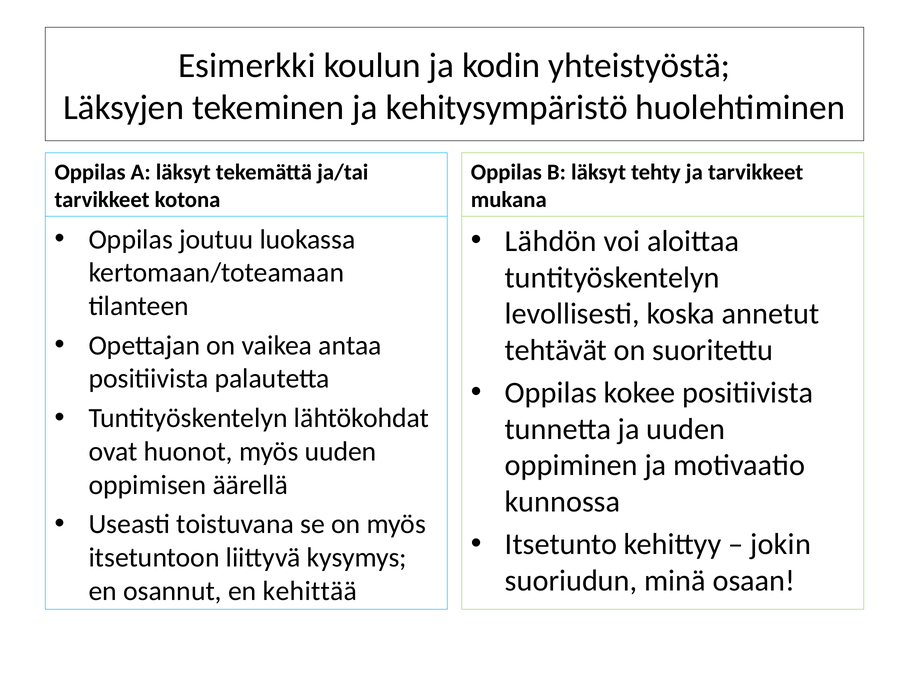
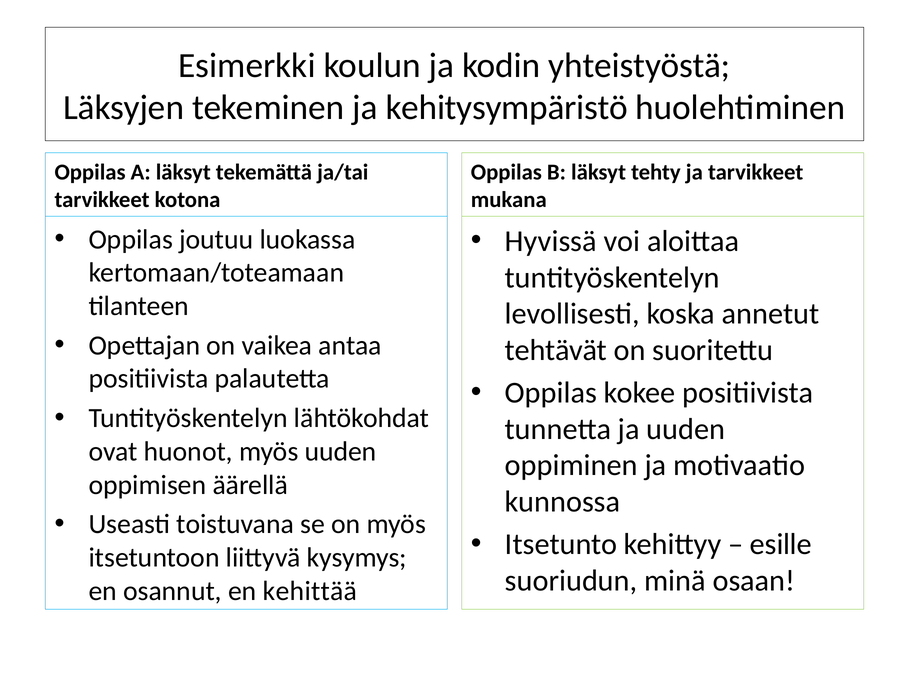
Lähdön: Lähdön -> Hyvissä
jokin: jokin -> esille
